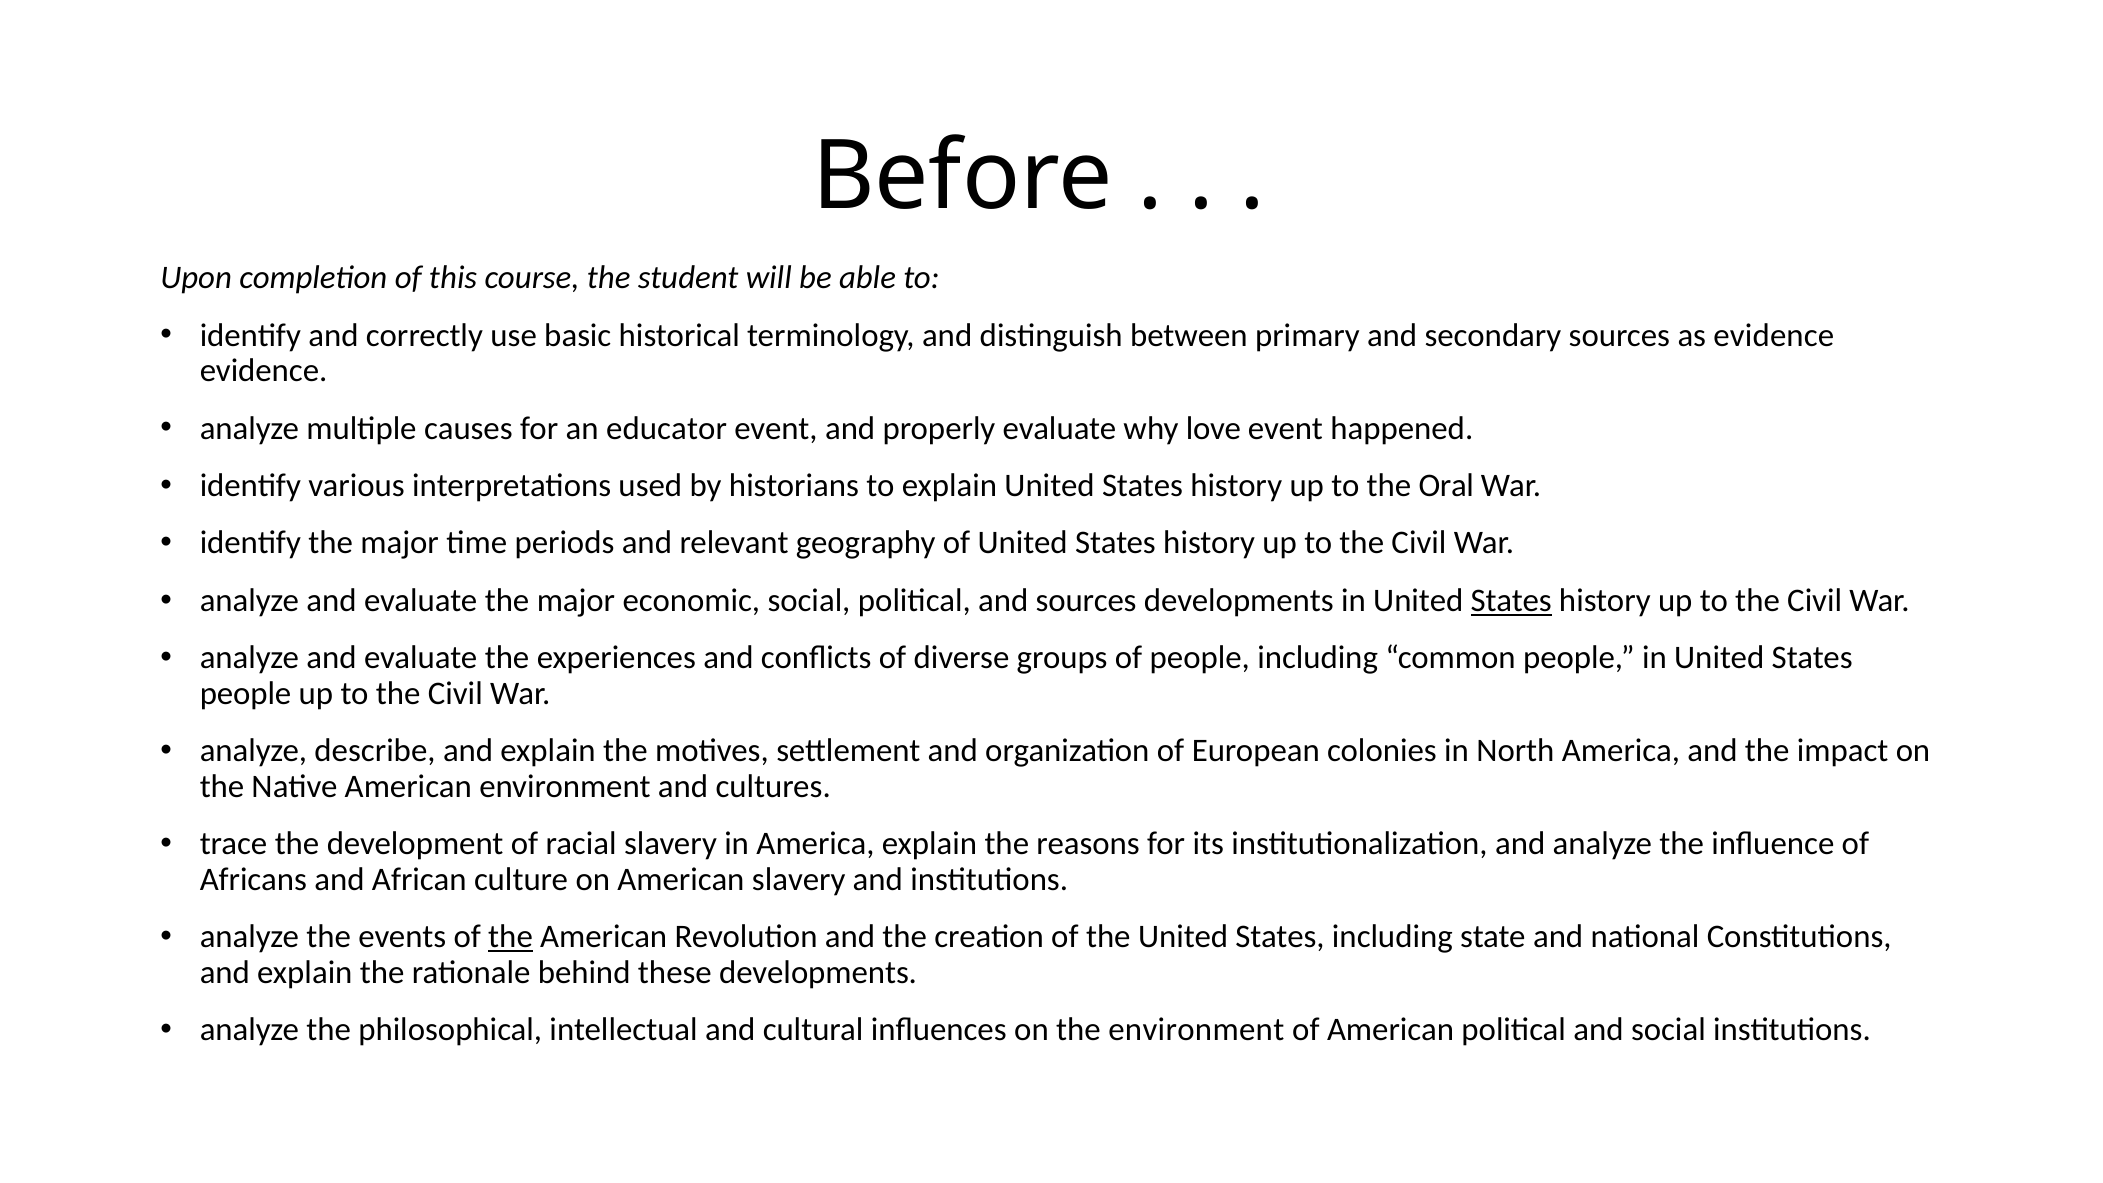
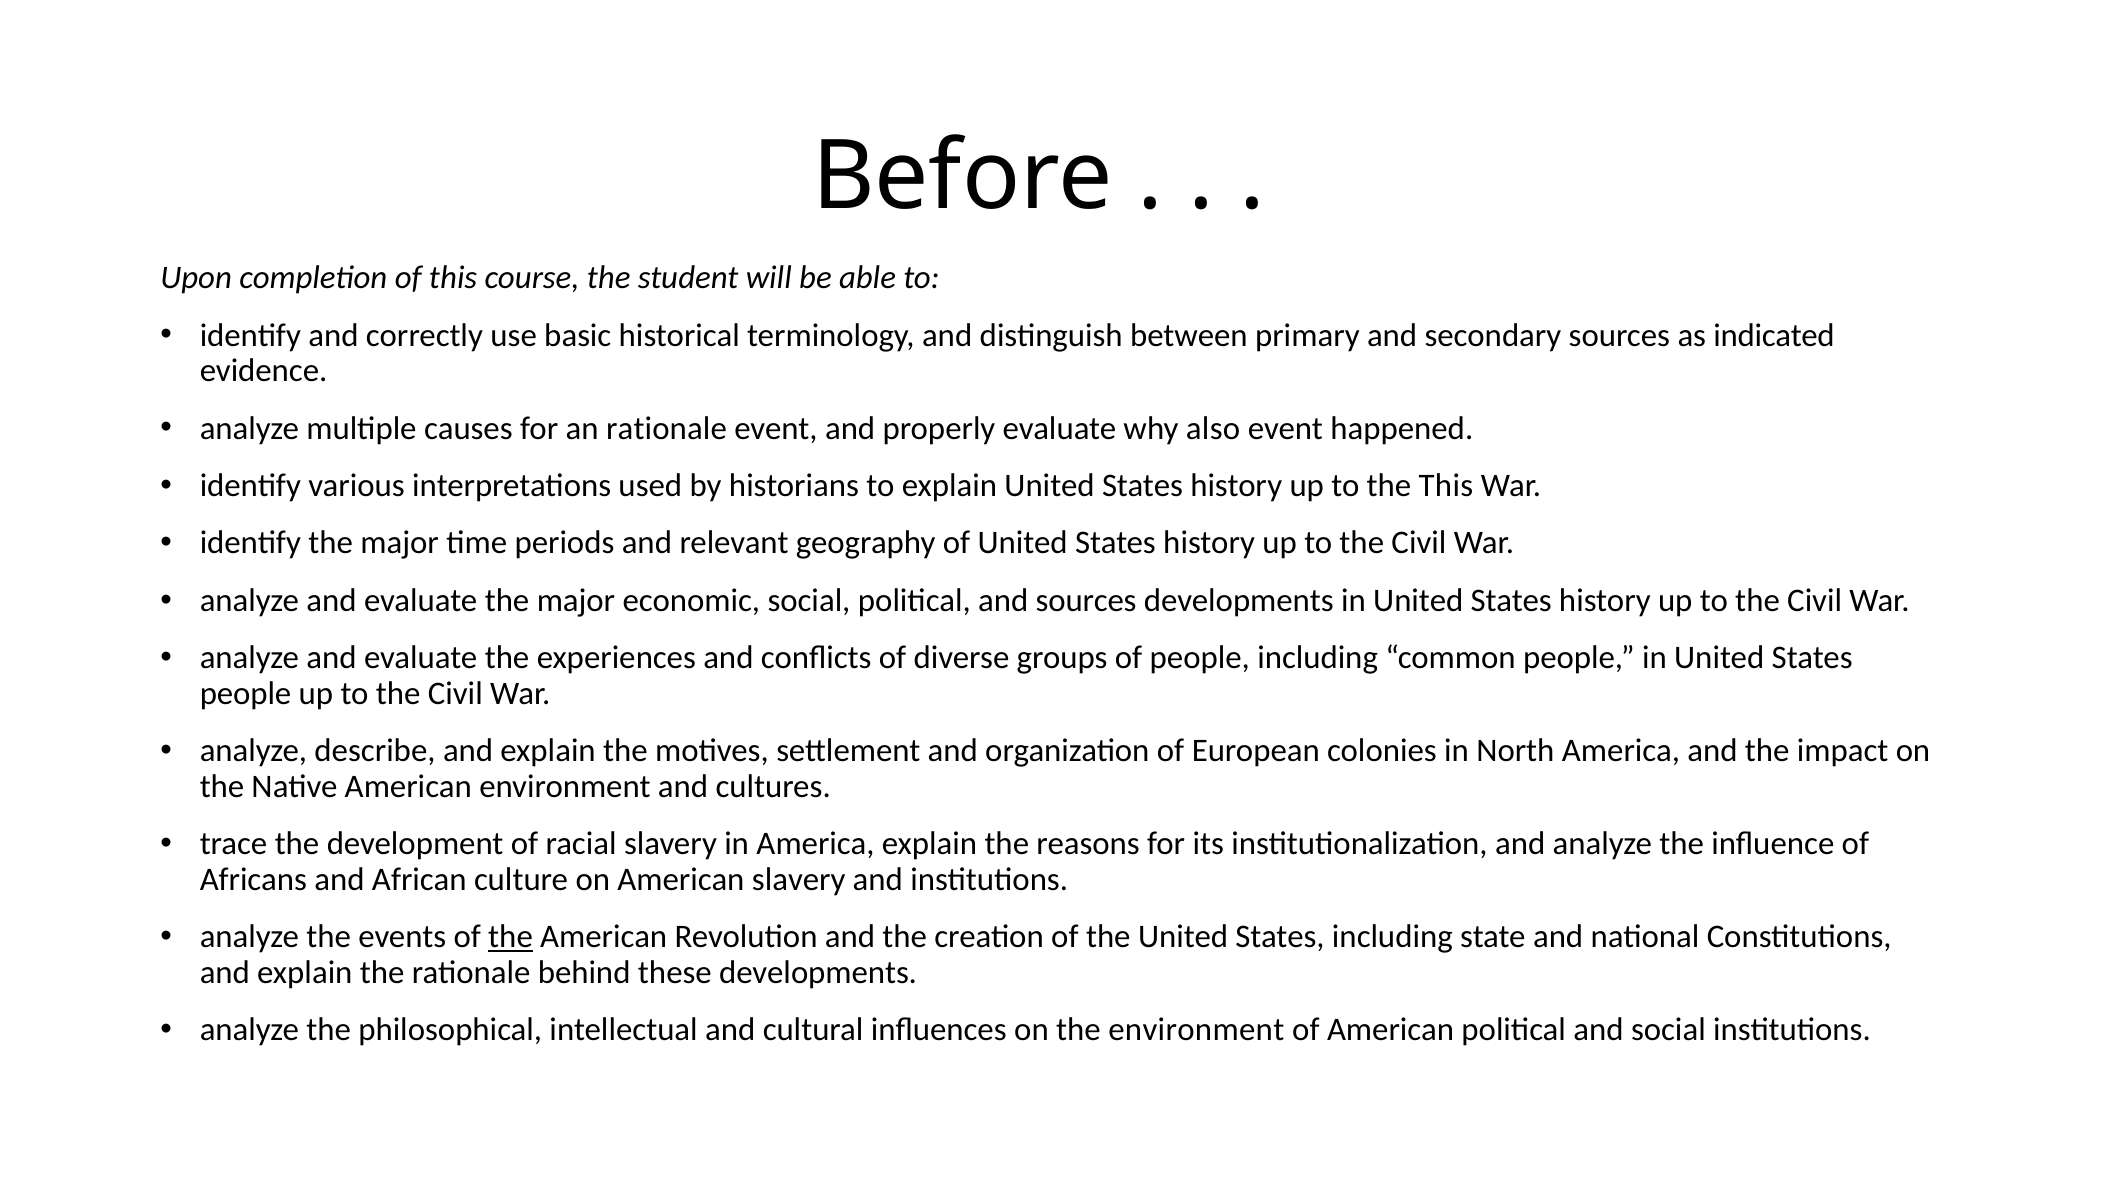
as evidence: evidence -> indicated
an educator: educator -> rationale
love: love -> also
the Oral: Oral -> This
States at (1511, 600) underline: present -> none
